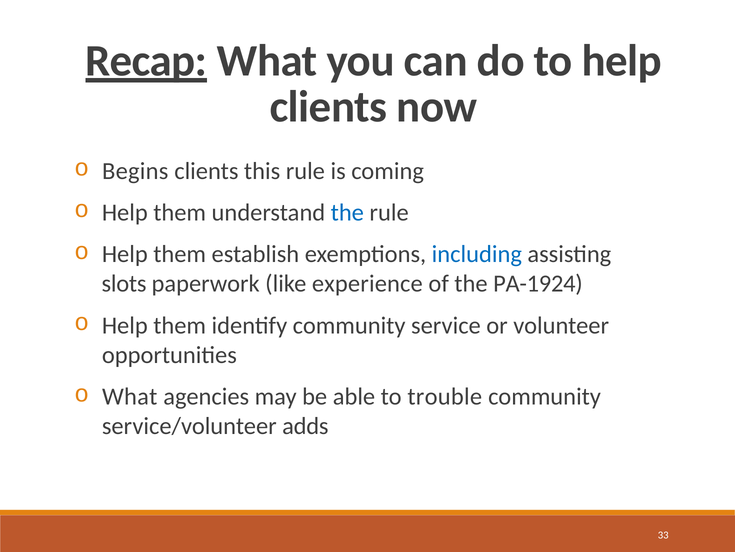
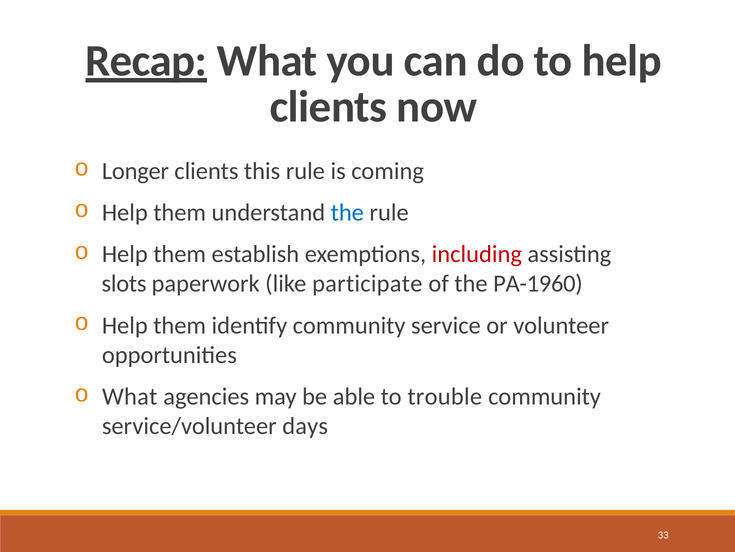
Begins: Begins -> Longer
including colour: blue -> red
experience: experience -> participate
PA-1924: PA-1924 -> PA-1960
adds: adds -> days
